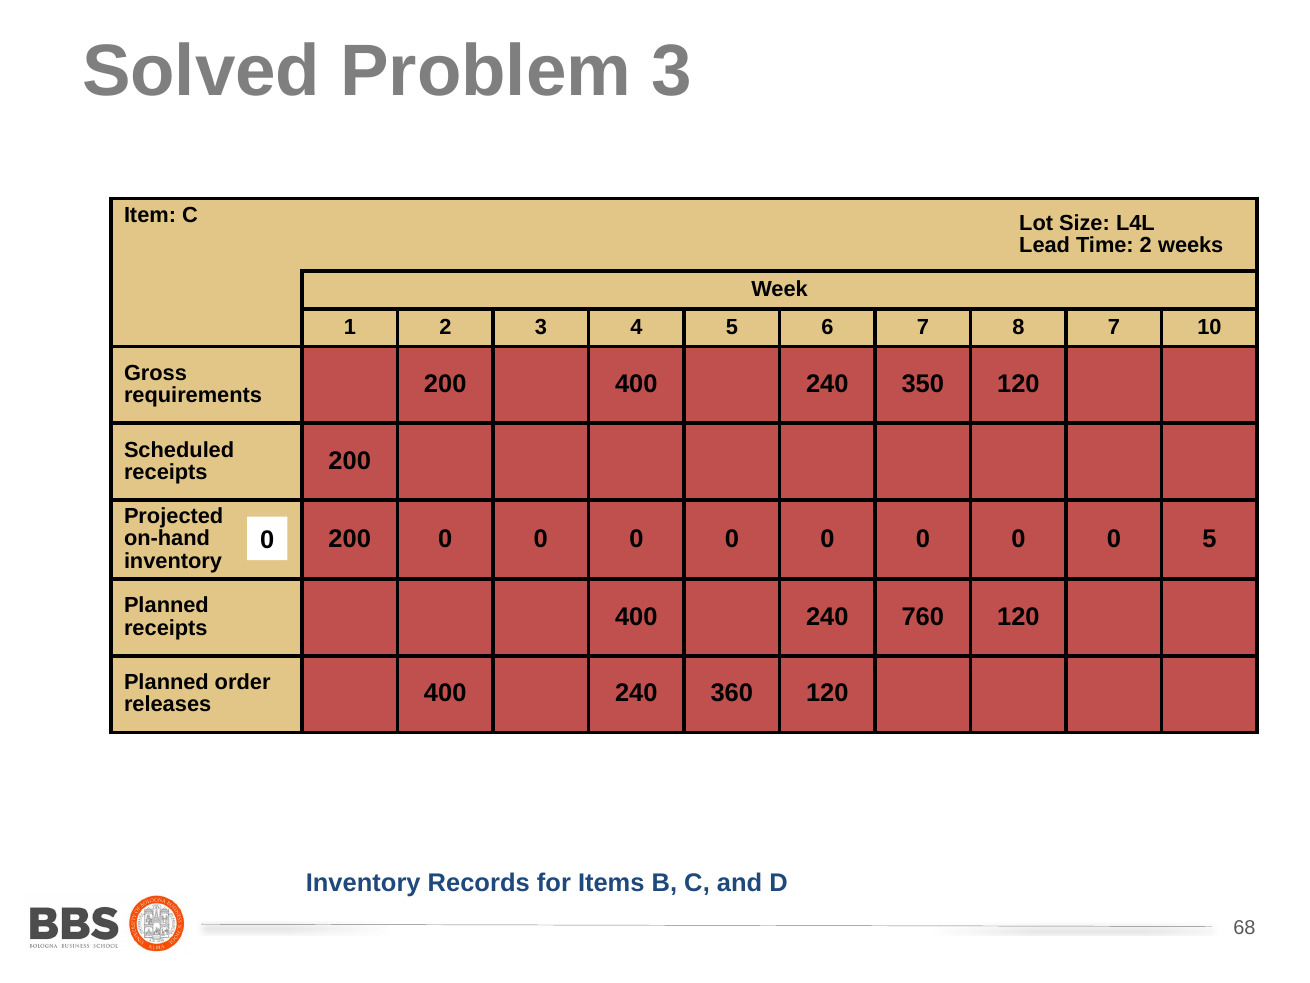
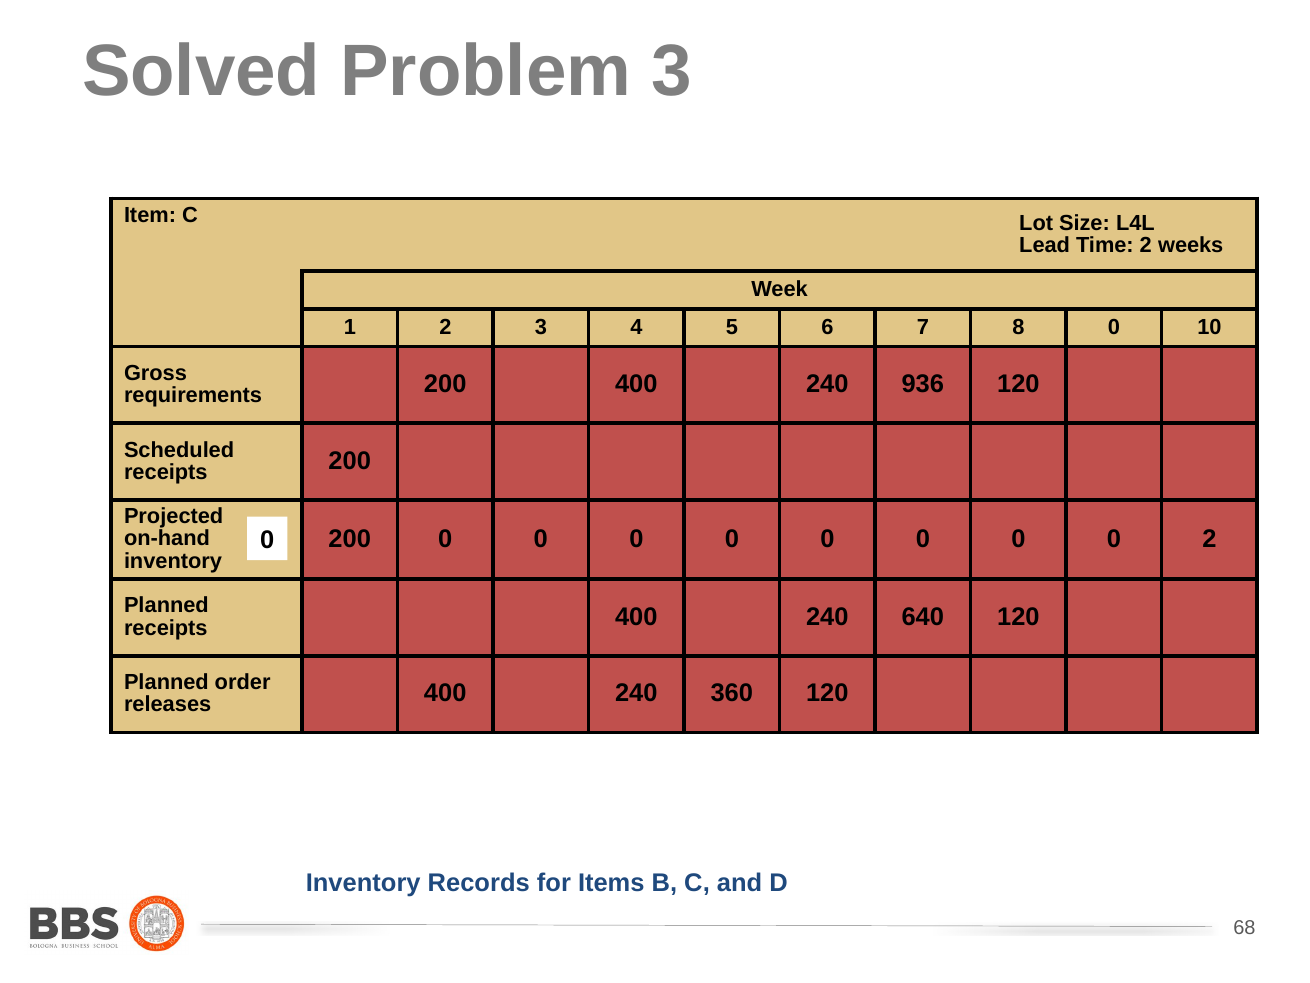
8 7: 7 -> 0
350: 350 -> 936
0 5: 5 -> 2
760: 760 -> 640
